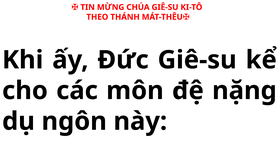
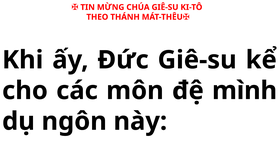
nặng: nặng -> mình
